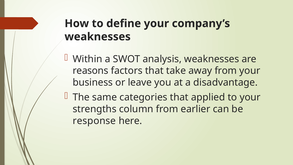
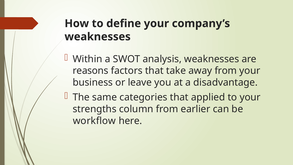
response: response -> workflow
